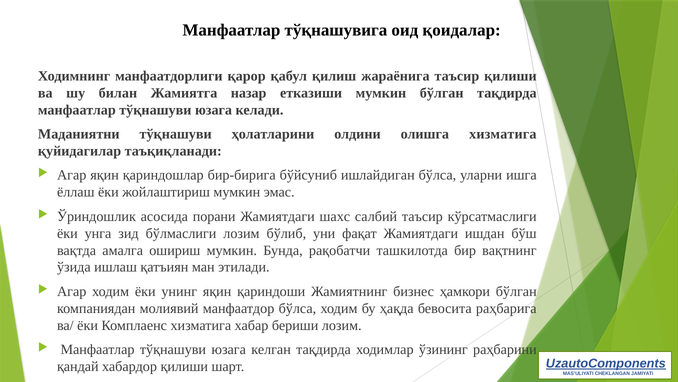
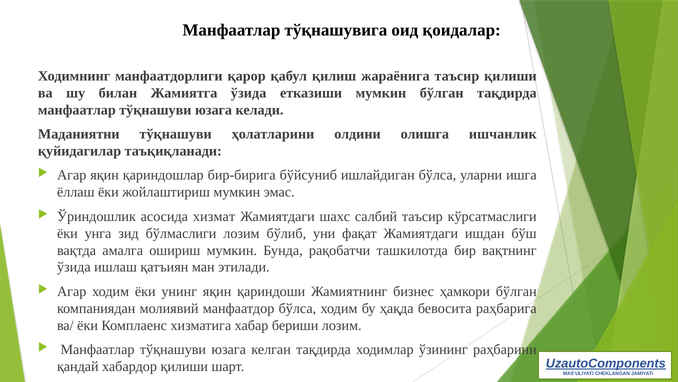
Жамиятга назар: назар -> ўзида
олишга хизматига: хизматига -> ишчанлик
порани: порани -> хизмат
